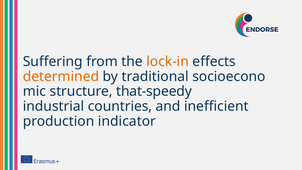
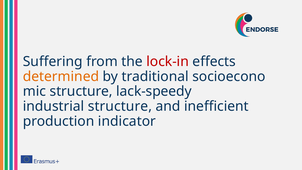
lock-in colour: orange -> red
that-speedy: that-speedy -> lack-speedy
industrial countries: countries -> structure
